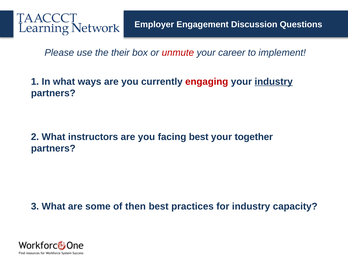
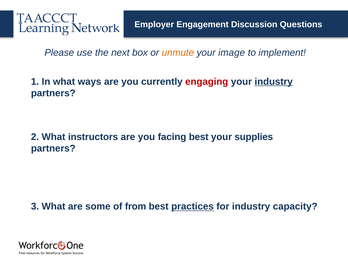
their: their -> next
unmute colour: red -> orange
career: career -> image
together: together -> supplies
then: then -> from
practices underline: none -> present
